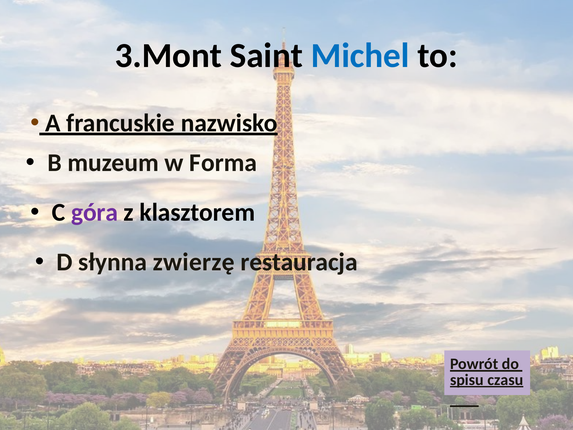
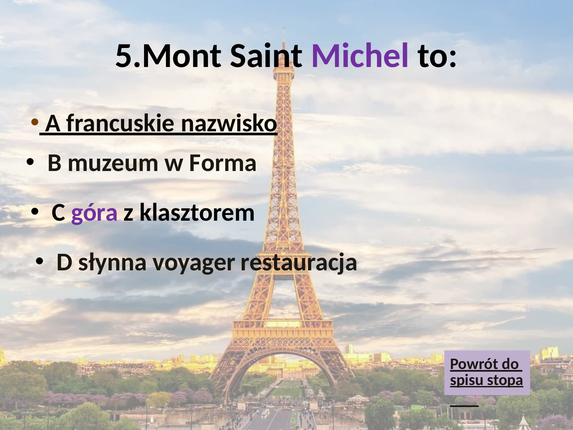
3.Mont: 3.Mont -> 5.Mont
Michel colour: blue -> purple
zwierzę: zwierzę -> voyager
czasu: czasu -> stopa
